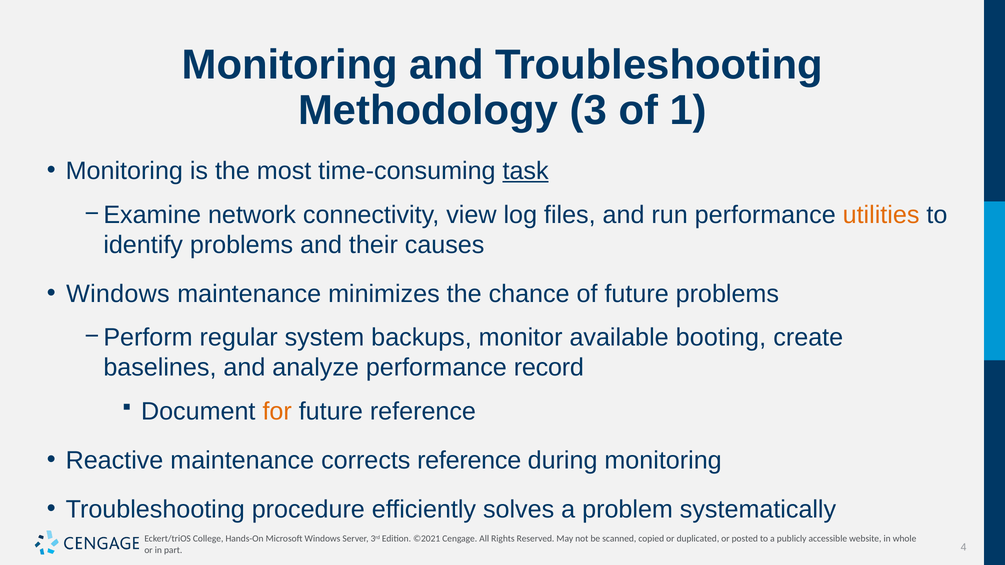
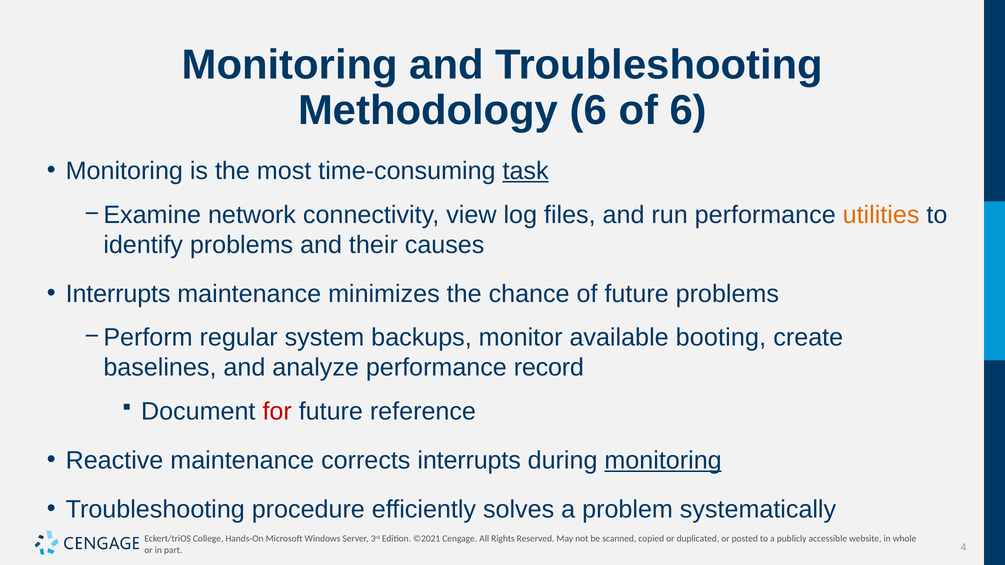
Methodology 3: 3 -> 6
of 1: 1 -> 6
Windows at (118, 294): Windows -> Interrupts
for colour: orange -> red
corrects reference: reference -> interrupts
monitoring at (663, 461) underline: none -> present
